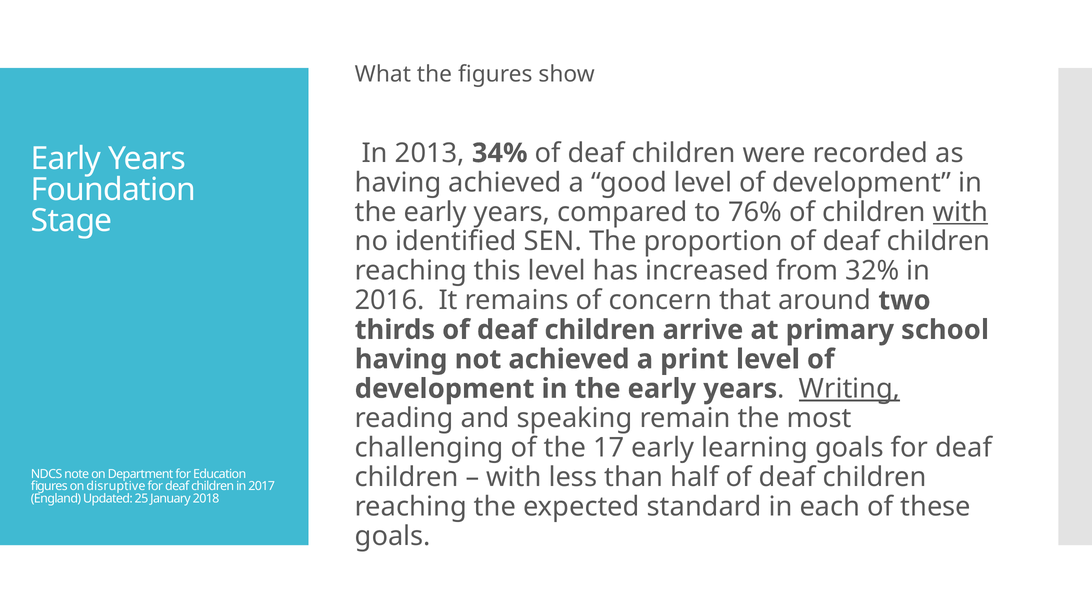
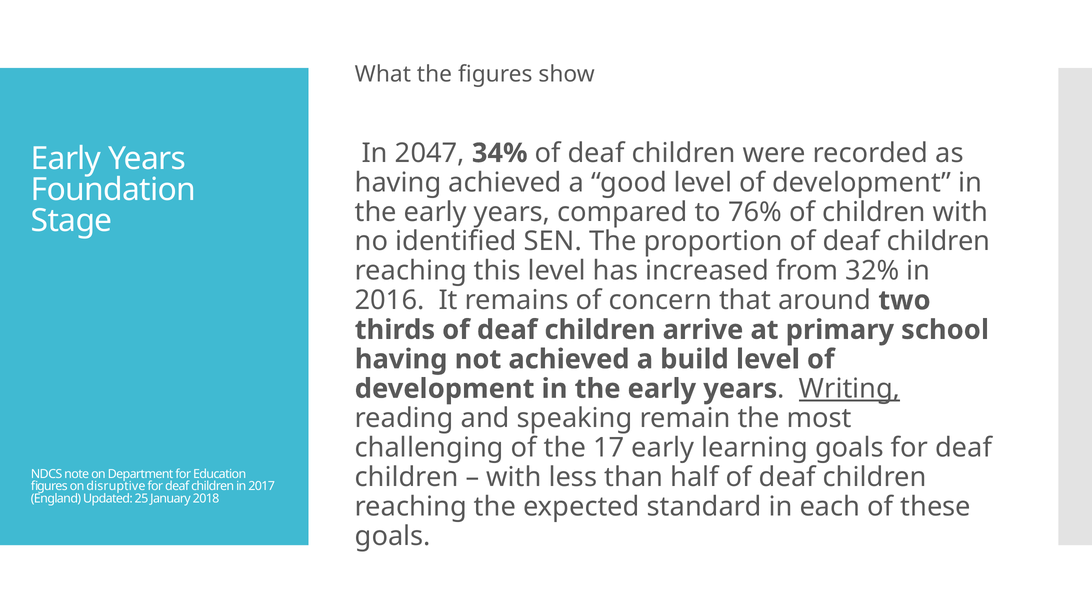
2013: 2013 -> 2047
with at (961, 212) underline: present -> none
print: print -> build
